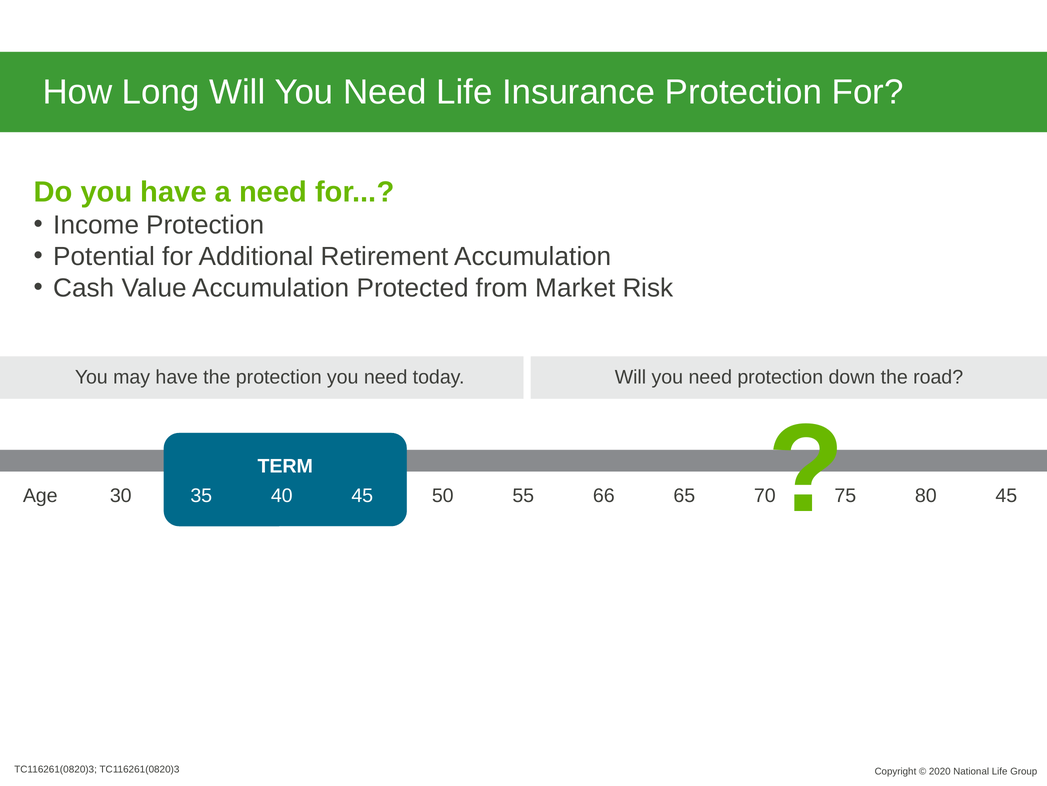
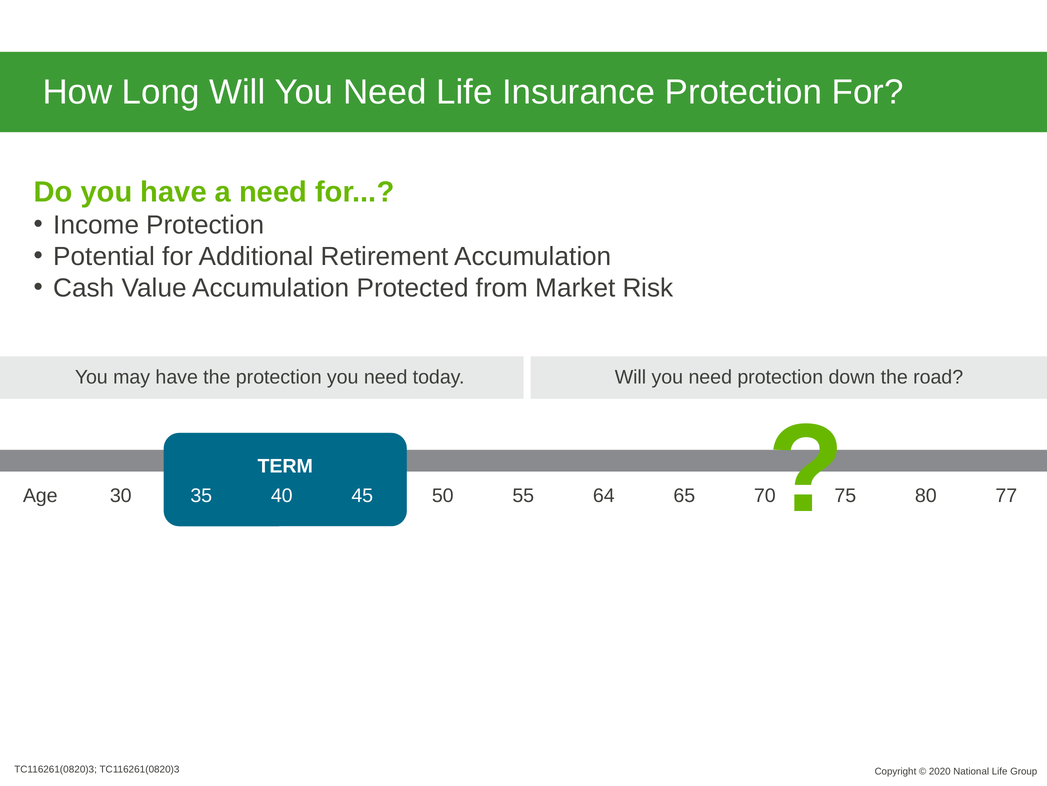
66: 66 -> 64
80 45: 45 -> 77
